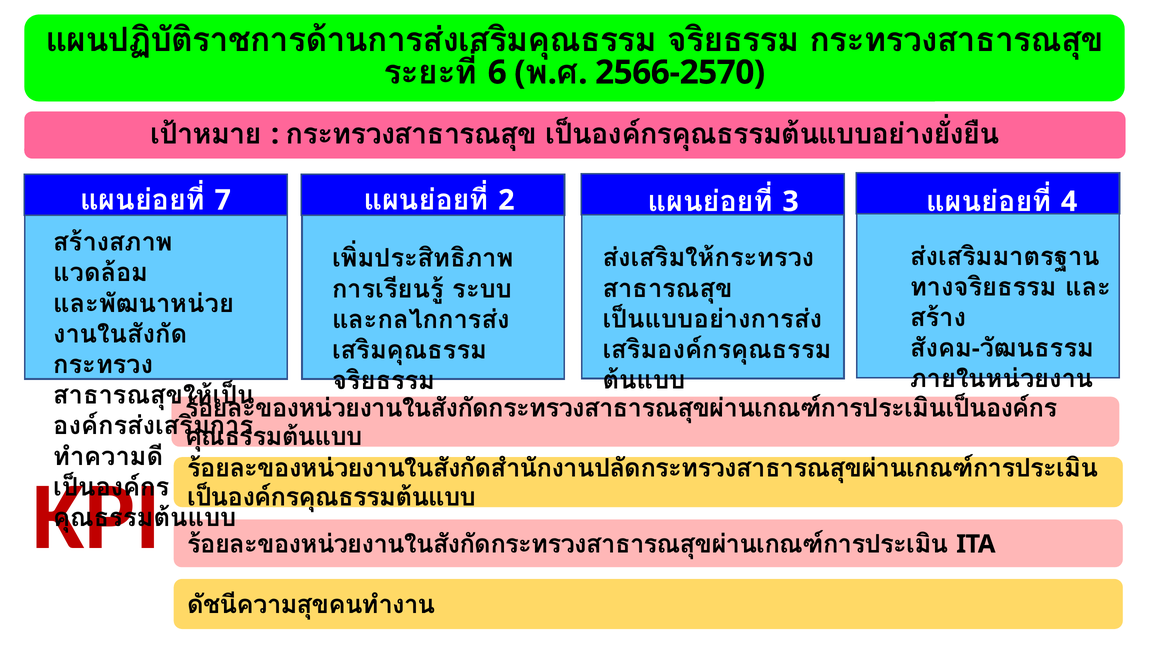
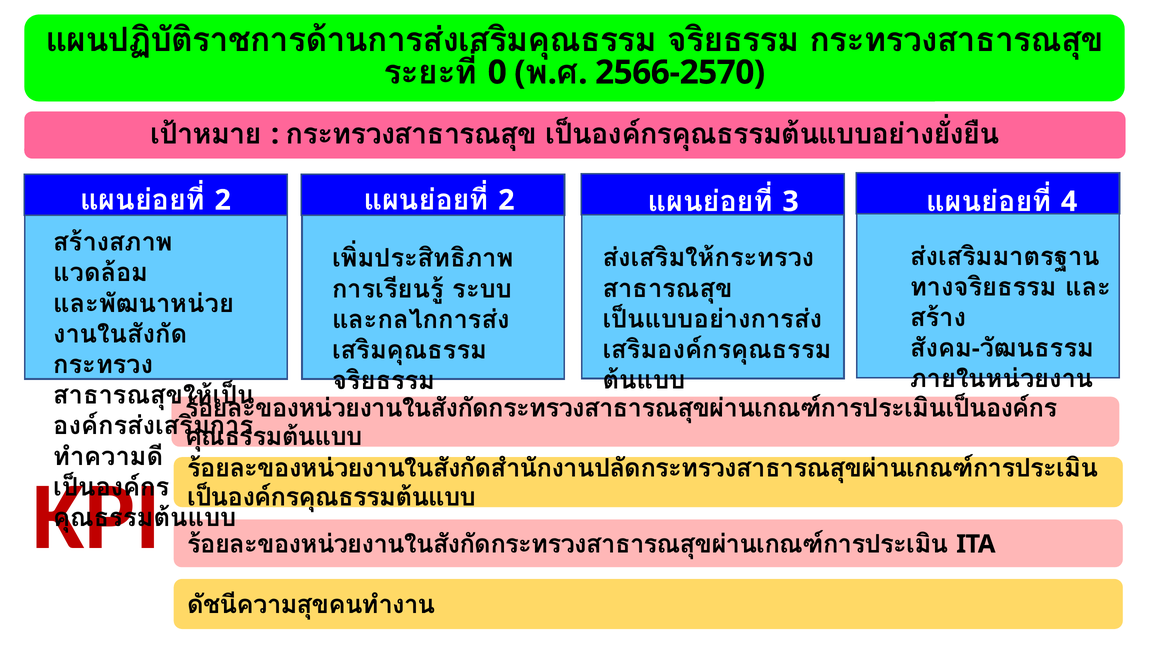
6: 6 -> 0
7 at (223, 200): 7 -> 2
